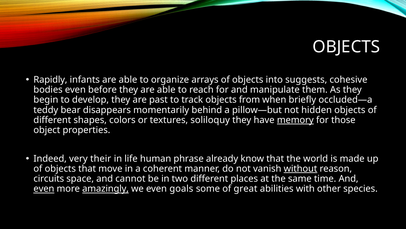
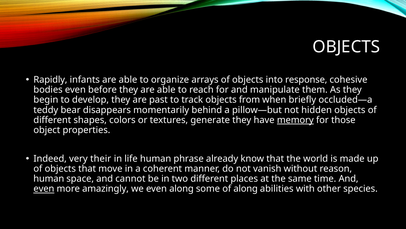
suggests: suggests -> response
soliloquy: soliloquy -> generate
without underline: present -> none
circuits at (49, 178): circuits -> human
amazingly underline: present -> none
even goals: goals -> along
of great: great -> along
